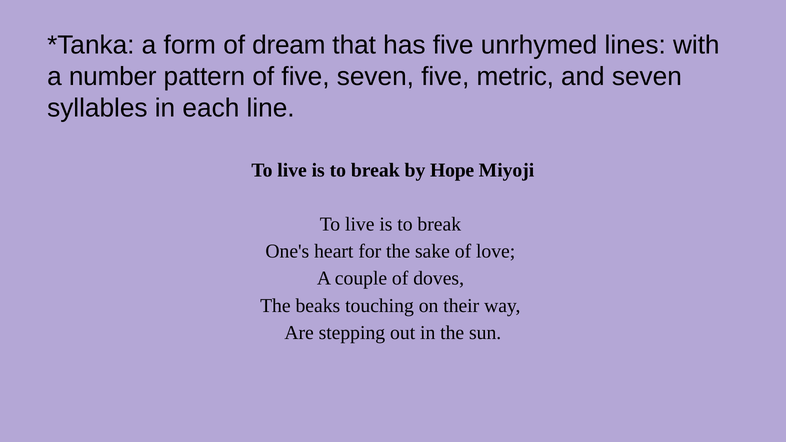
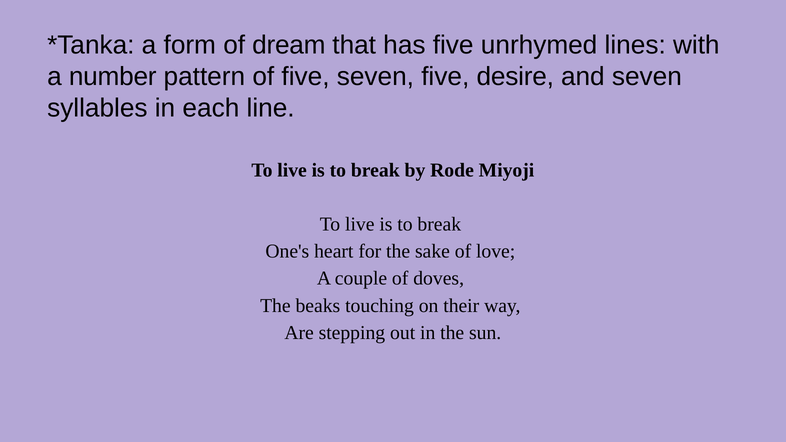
metric: metric -> desire
Hope: Hope -> Rode
